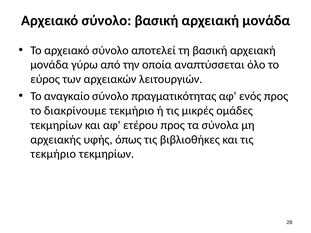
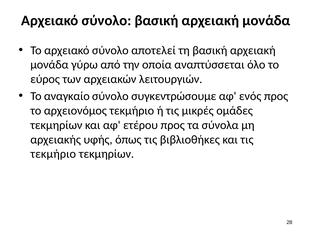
πραγματικότητας: πραγματικότητας -> συγκεντρώσουμε
διακρίνουμε: διακρίνουμε -> αρχειονόμος
